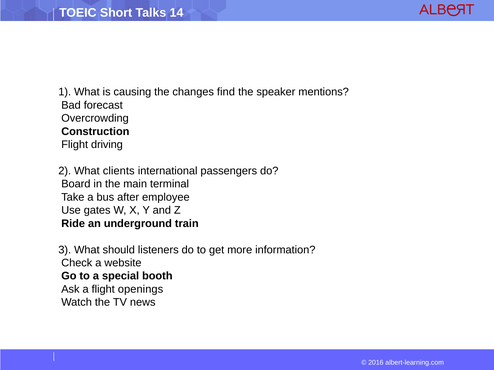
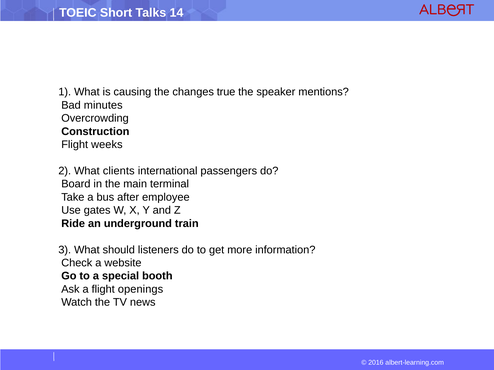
find: find -> true
forecast: forecast -> minutes
driving: driving -> weeks
